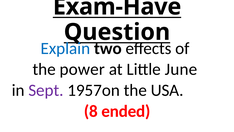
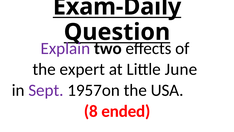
Exam-Have: Exam-Have -> Exam-Daily
Explain colour: blue -> purple
power: power -> expert
